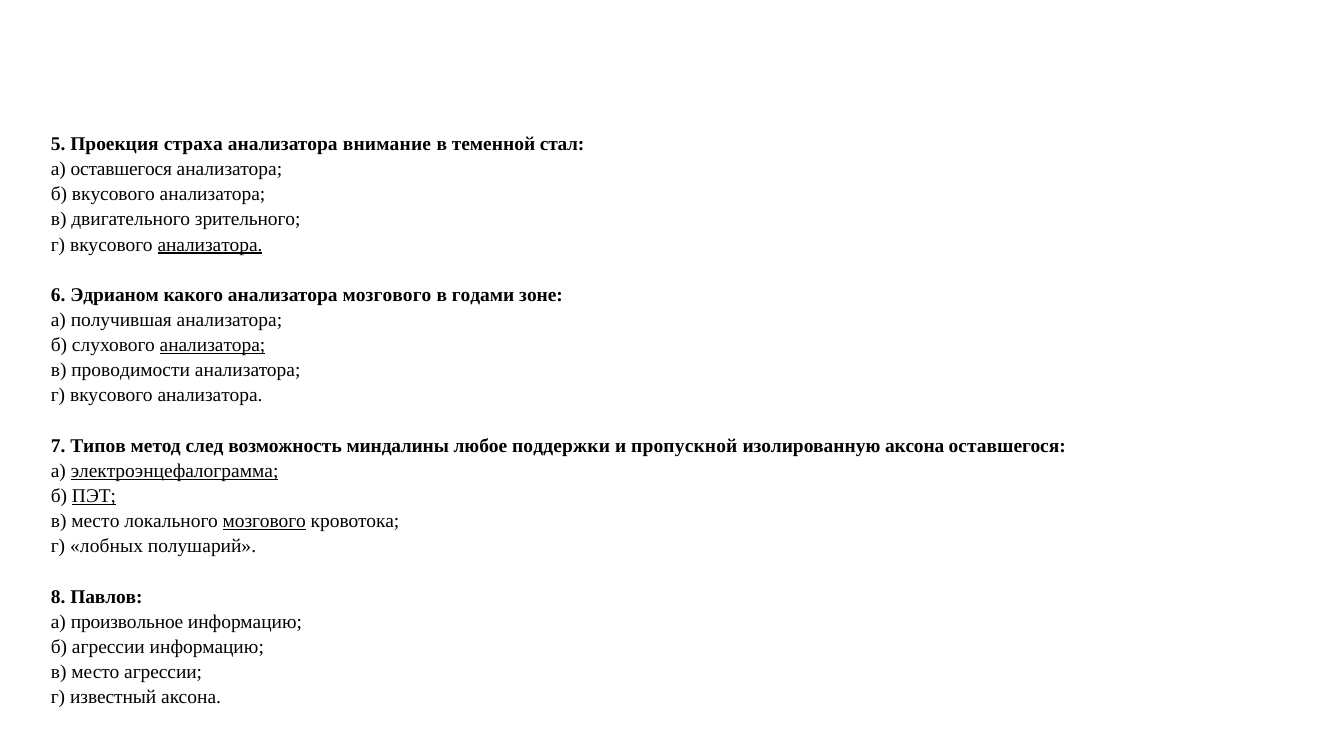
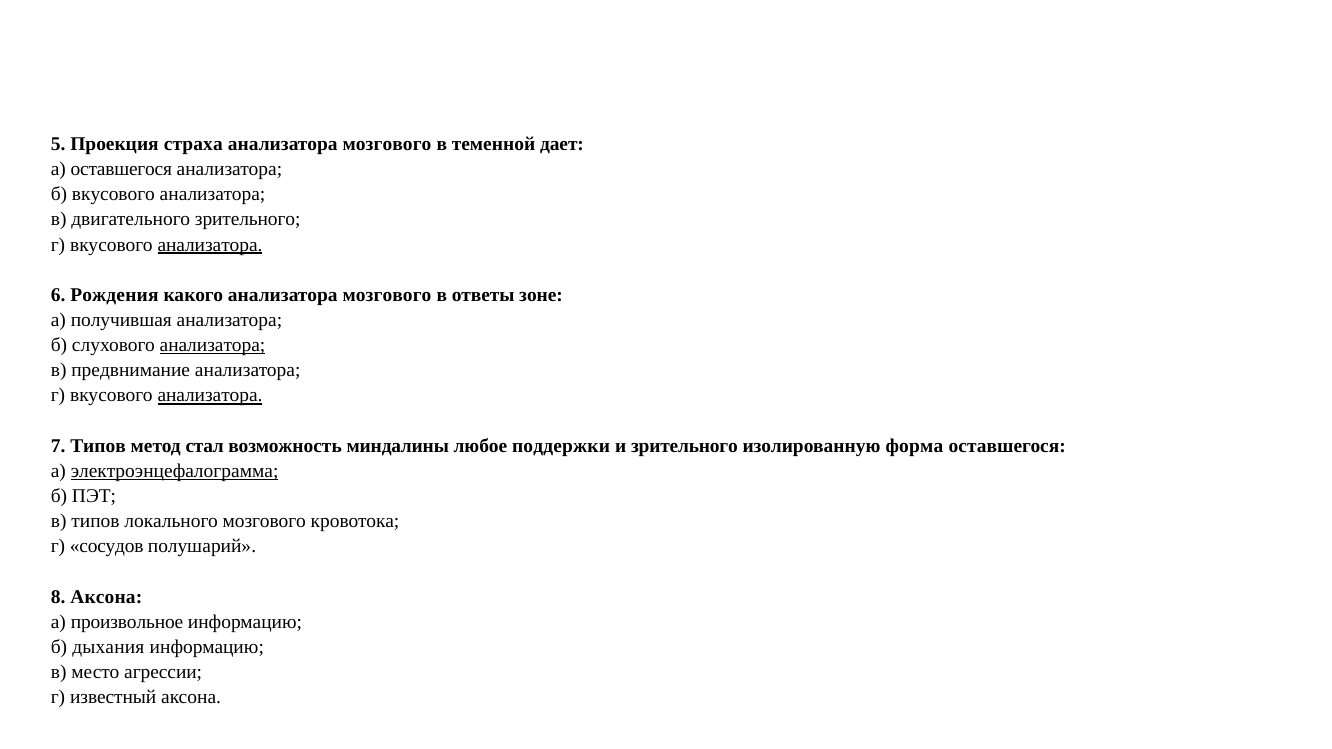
внимание at (387, 144): внимание -> мозгового
стал: стал -> дает
Эдрианом: Эдрианом -> Рождения
годами: годами -> ответы
проводимости: проводимости -> предвнимание
анализатора at (210, 396) underline: none -> present
след: след -> стал
и пропускной: пропускной -> зрительного
изолированную аксона: аксона -> форма
ПЭТ underline: present -> none
место at (95, 522): место -> типов
мозгового at (264, 522) underline: present -> none
лобных: лобных -> сосудов
8 Павлов: Павлов -> Аксона
б агрессии: агрессии -> дыхания
